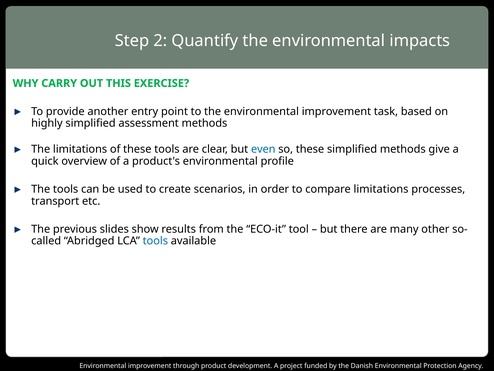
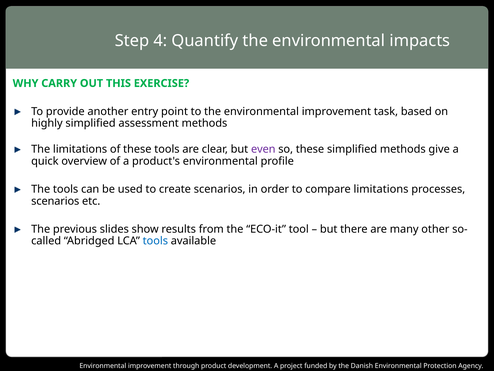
2: 2 -> 4
even colour: blue -> purple
transport at (55, 201): transport -> scenarios
